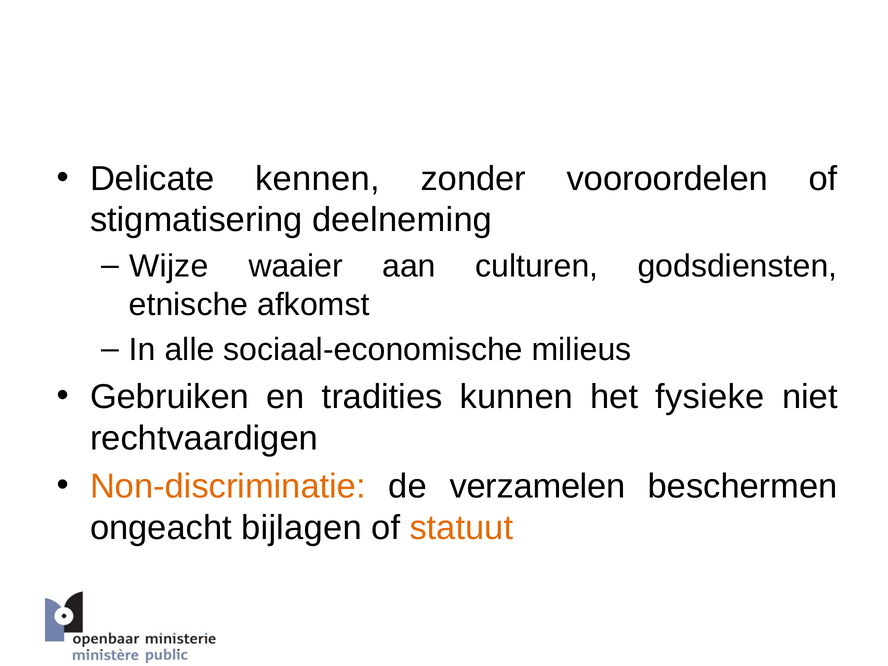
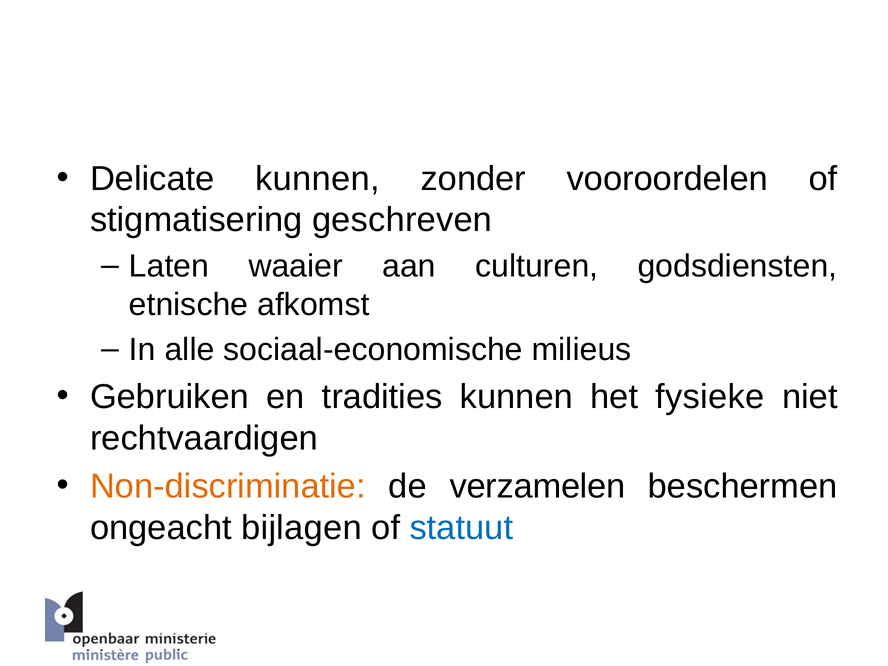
Delicate kennen: kennen -> kunnen
deelneming: deelneming -> geschreven
Wijze: Wijze -> Laten
statuut colour: orange -> blue
